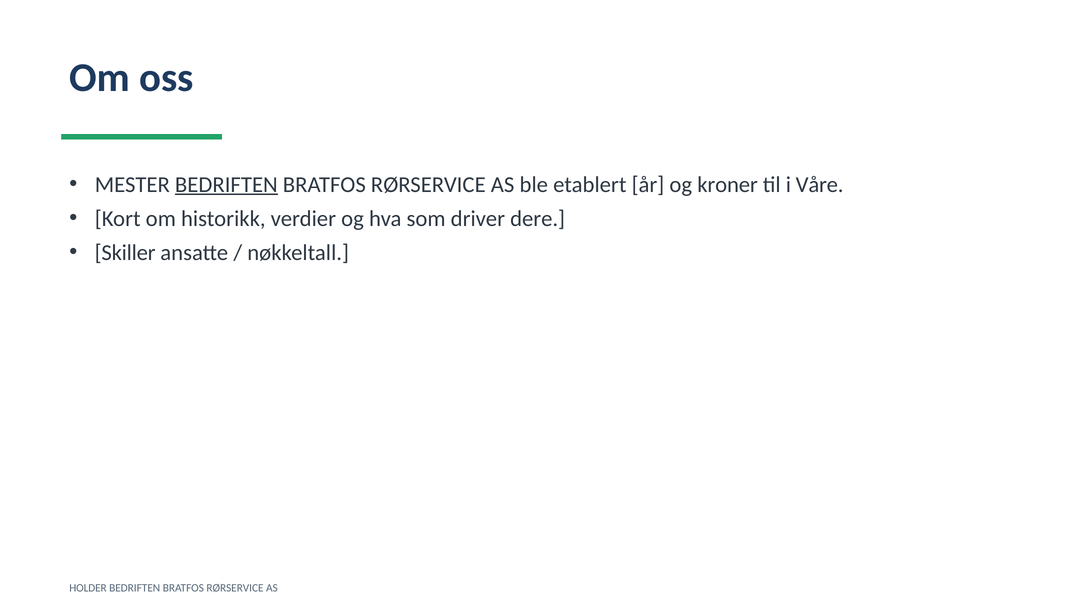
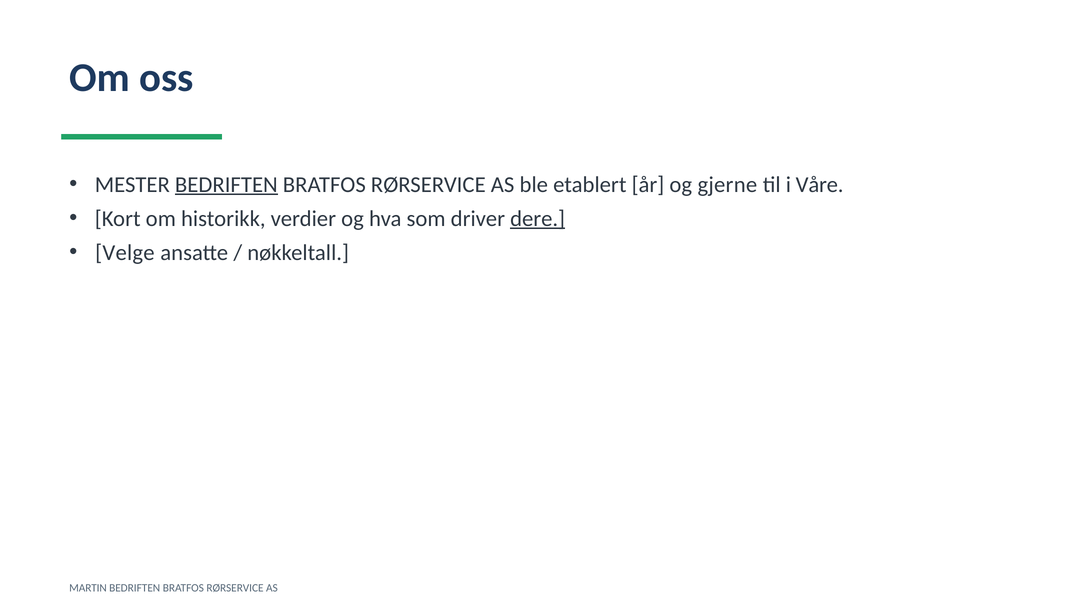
kroner: kroner -> gjerne
dere underline: none -> present
Skiller: Skiller -> Velge
HOLDER: HOLDER -> MARTIN
